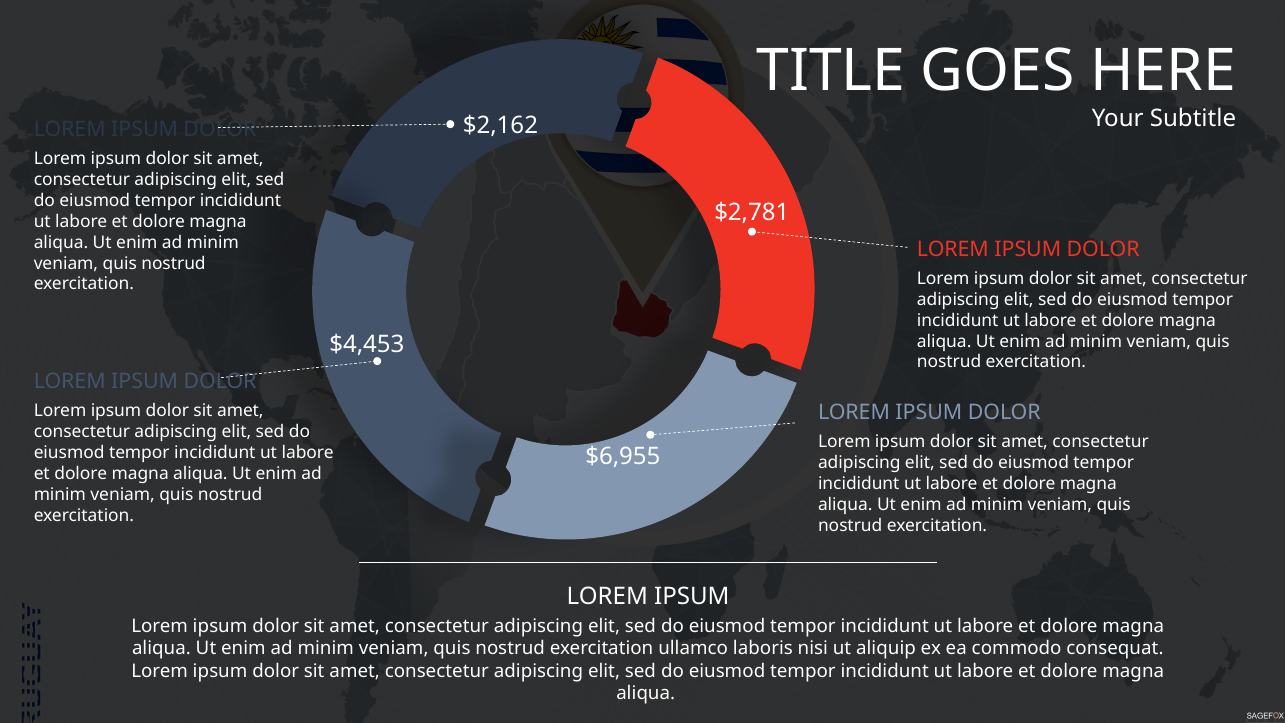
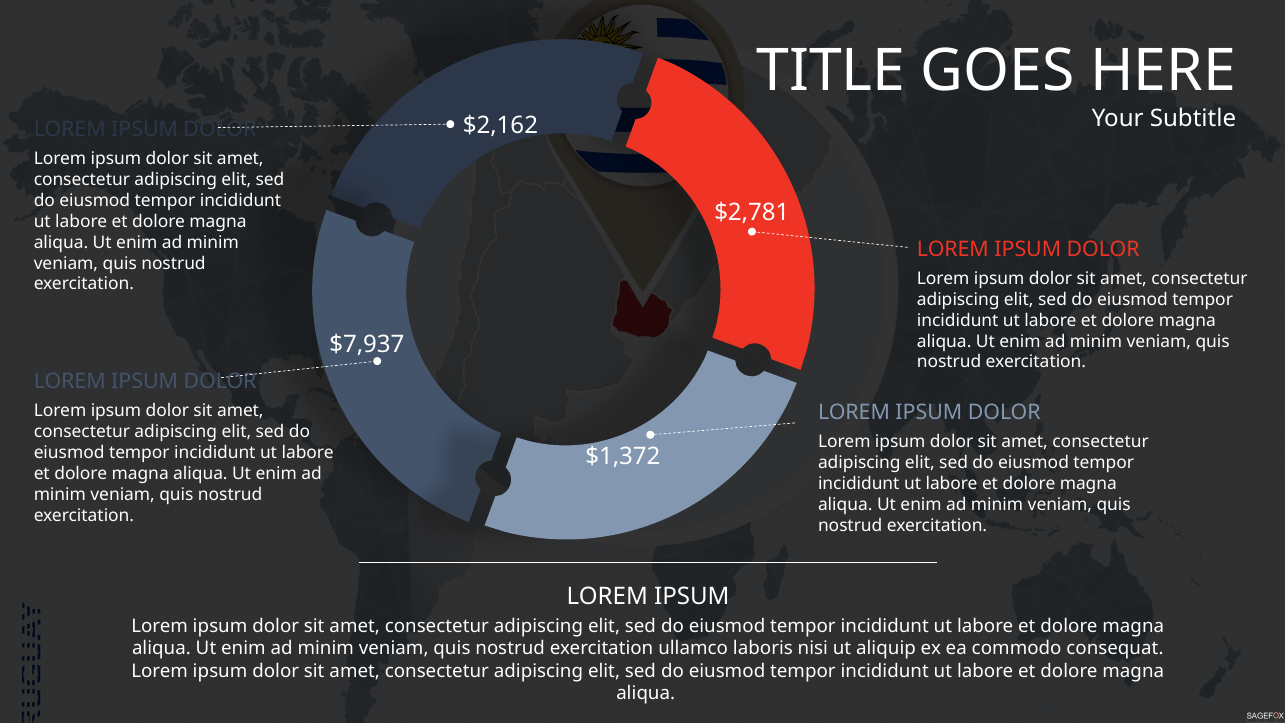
$4,453: $4,453 -> $7,937
$6,955: $6,955 -> $1,372
